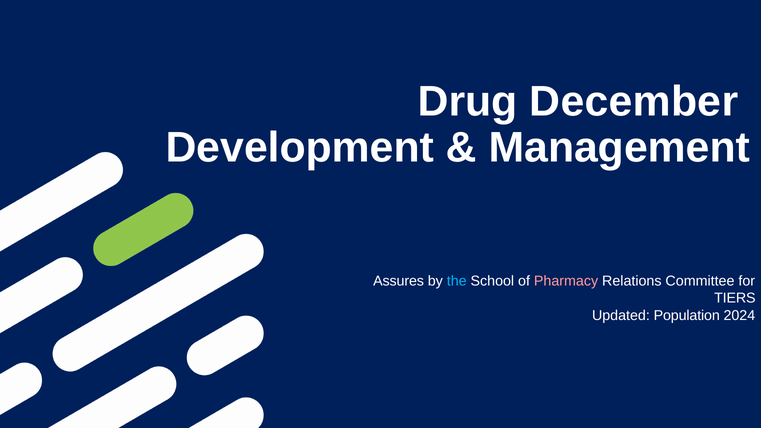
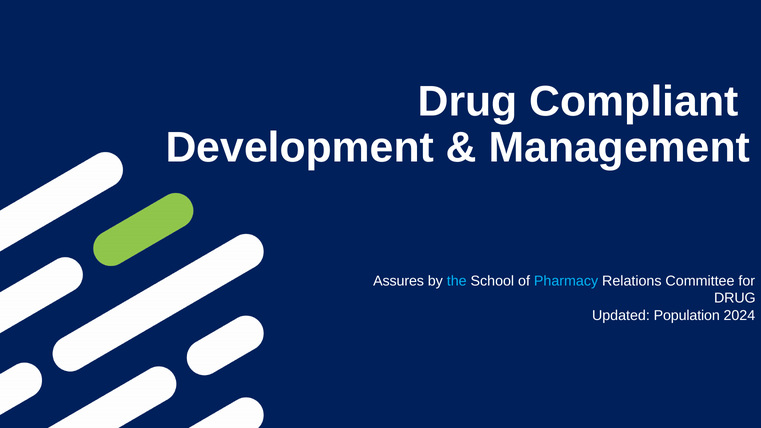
December: December -> Compliant
Pharmacy colour: pink -> light blue
TIERS at (735, 298): TIERS -> DRUG
